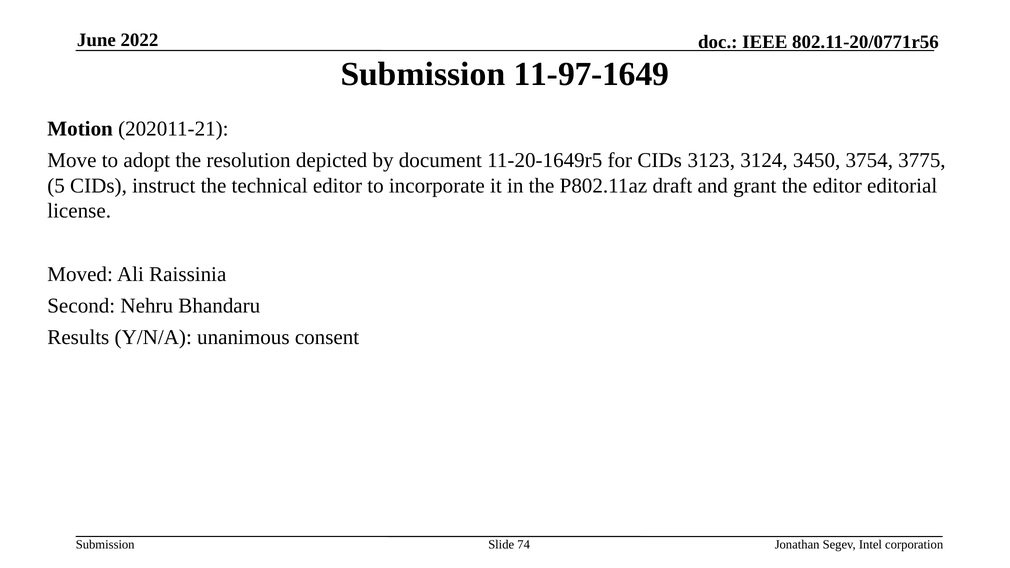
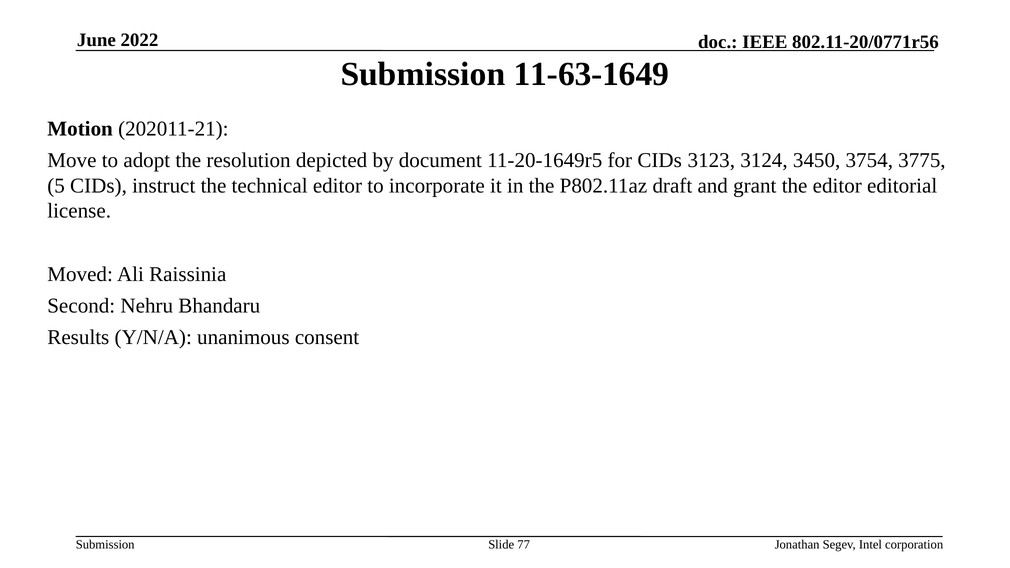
11-97-1649: 11-97-1649 -> 11-63-1649
74: 74 -> 77
